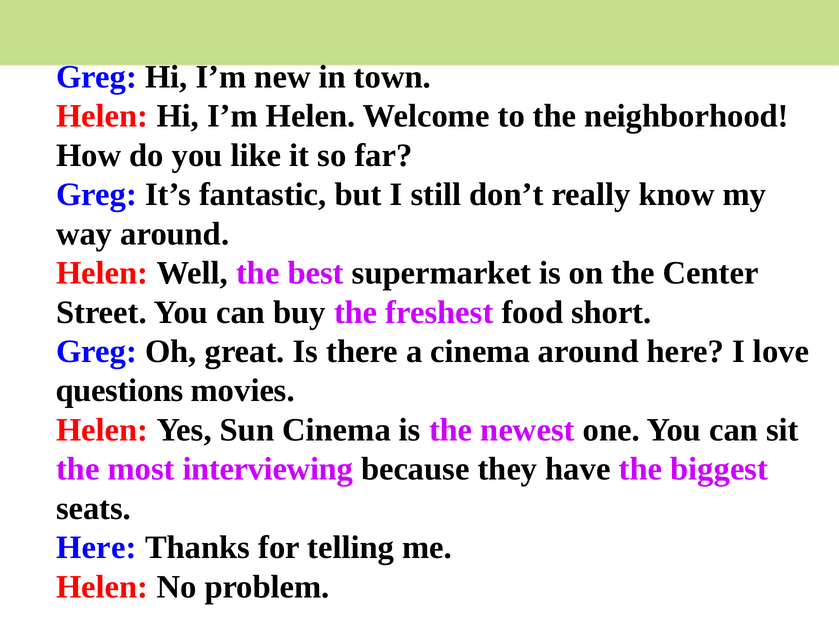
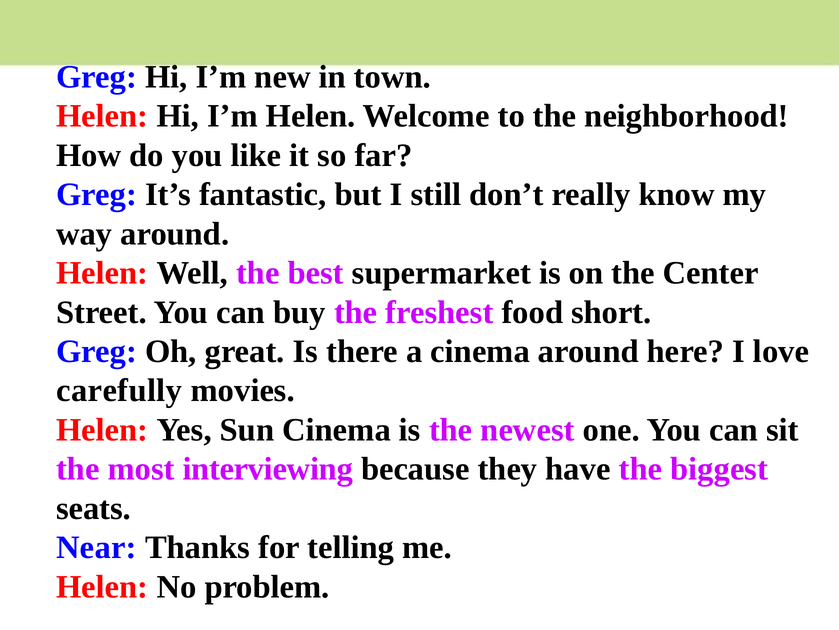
questions: questions -> carefully
Here at (96, 547): Here -> Near
